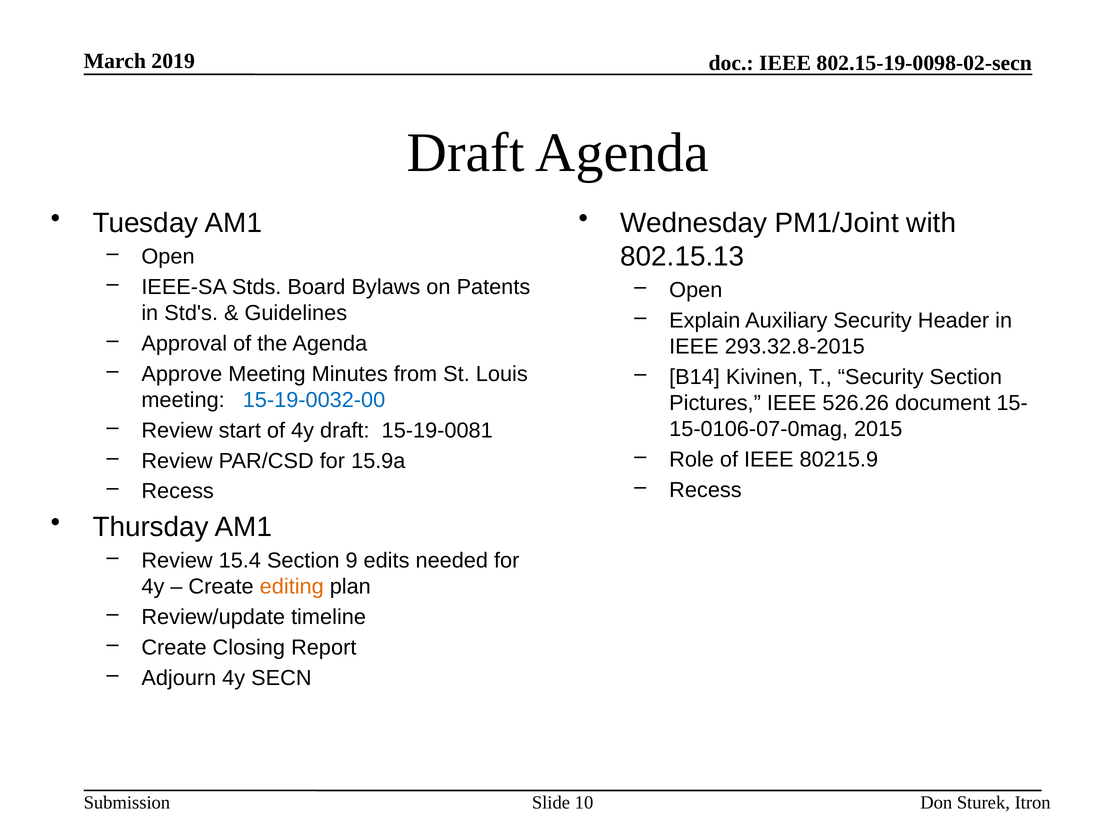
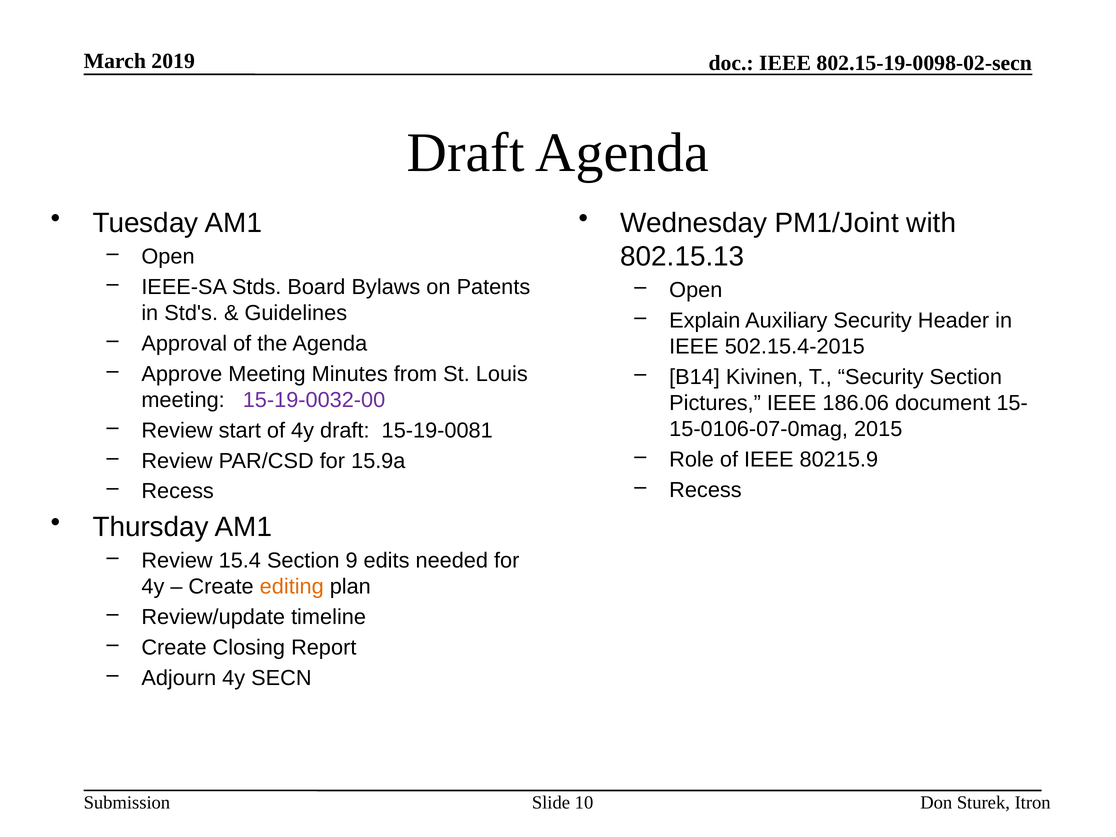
293.32.8-2015: 293.32.8-2015 -> 502.15.4-2015
15-19-0032-00 colour: blue -> purple
526.26: 526.26 -> 186.06
